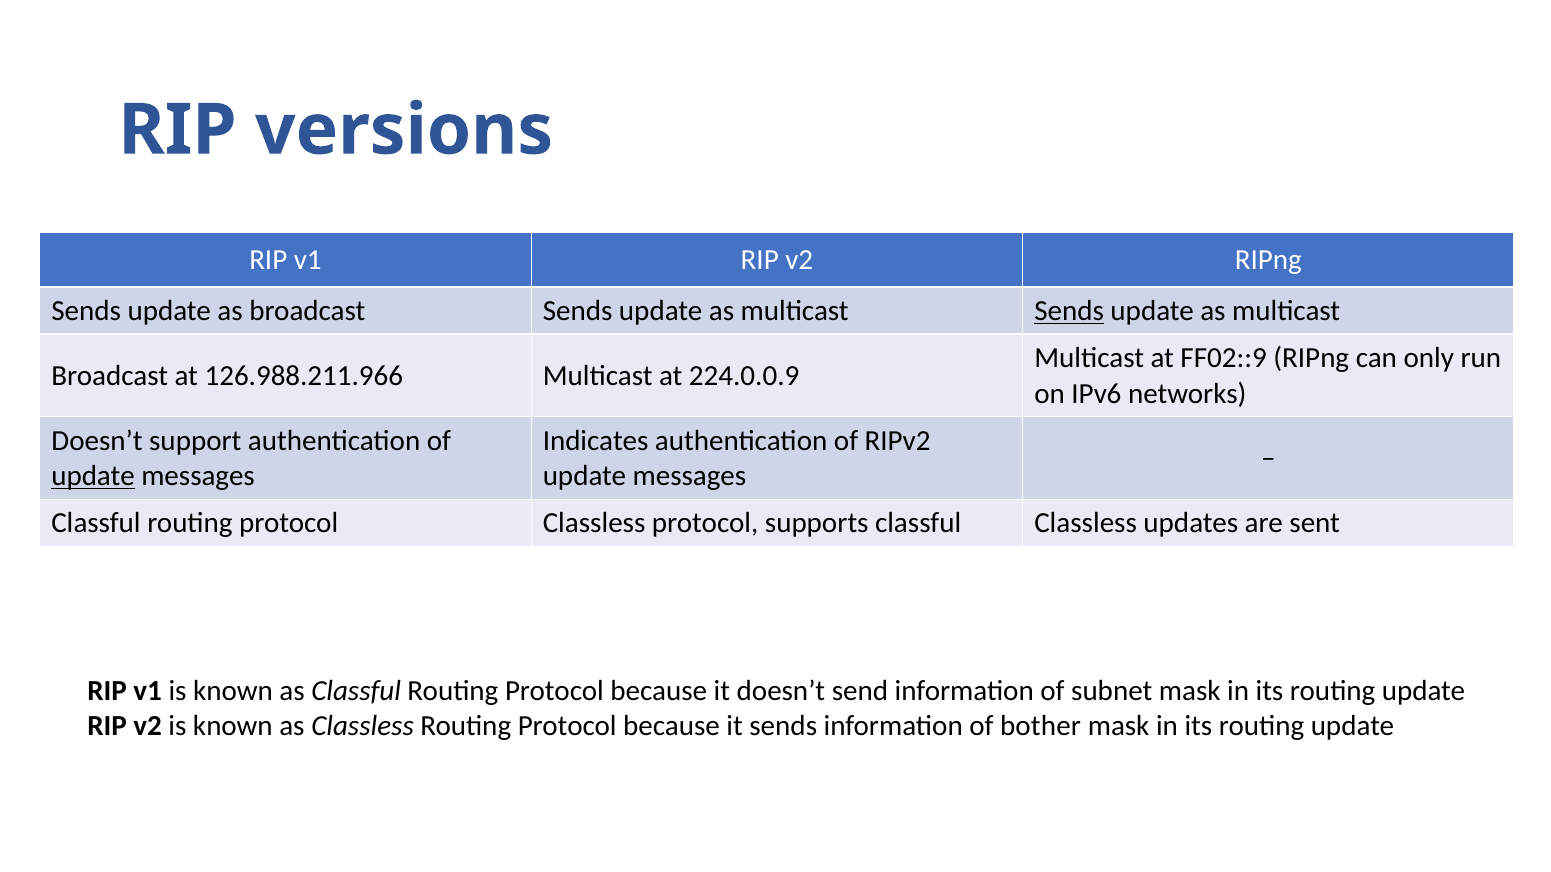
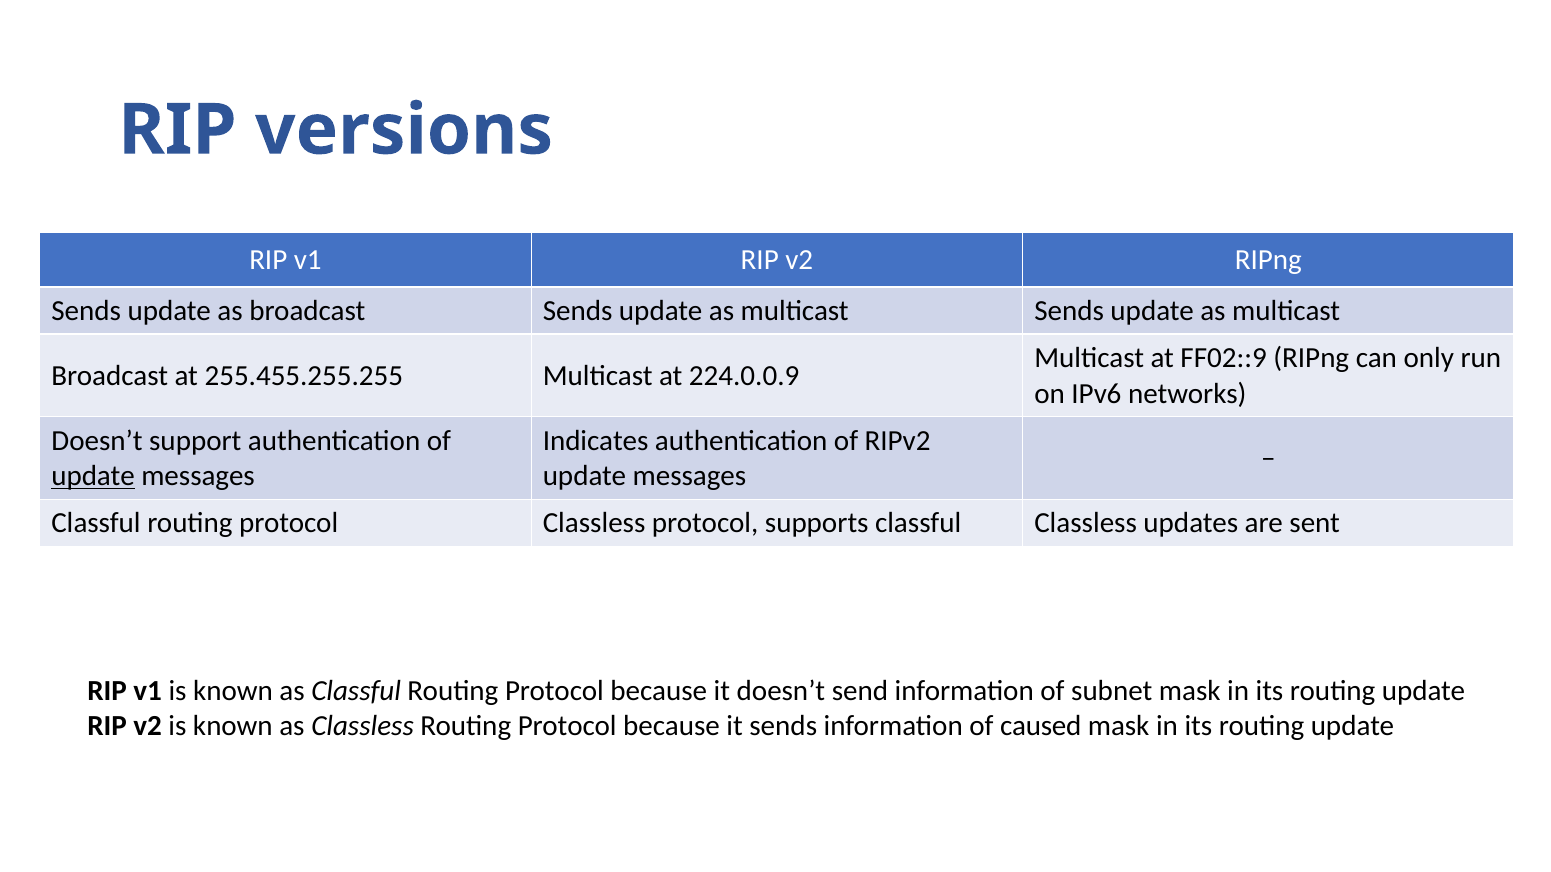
Sends at (1069, 311) underline: present -> none
126.988.211.966: 126.988.211.966 -> 255.455.255.255
bother: bother -> caused
